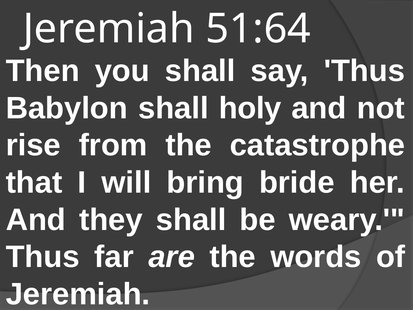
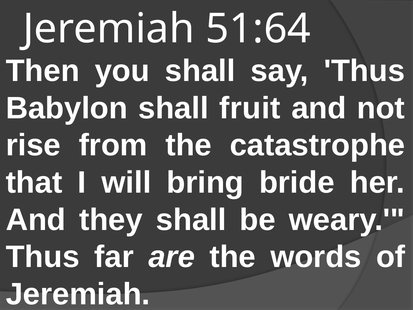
holy: holy -> fruit
